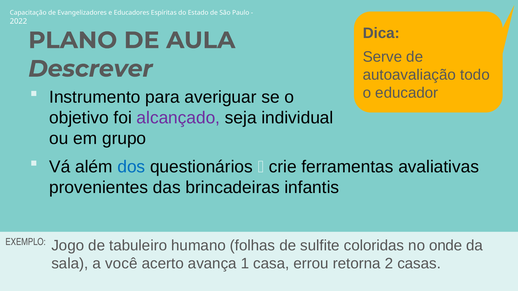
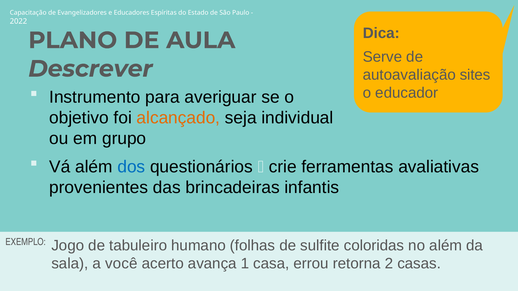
todo: todo -> sites
alcançado colour: purple -> orange
no onde: onde -> além
